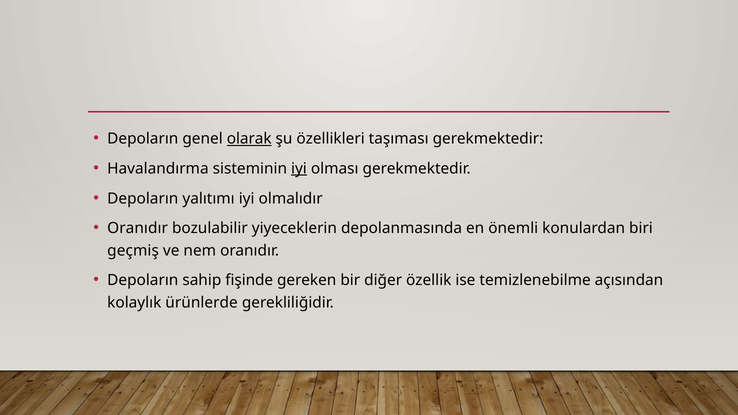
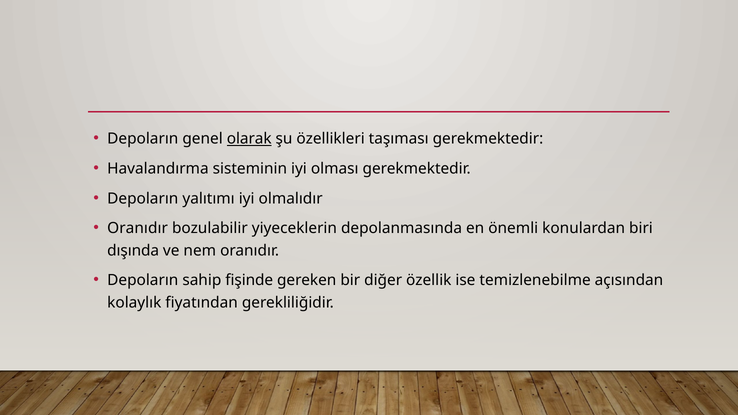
iyi at (299, 169) underline: present -> none
geçmiş: geçmiş -> dışında
ürünlerde: ürünlerde -> fiyatından
